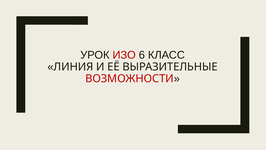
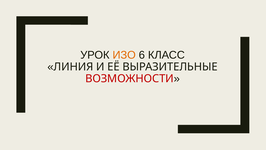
ИЗО colour: red -> orange
